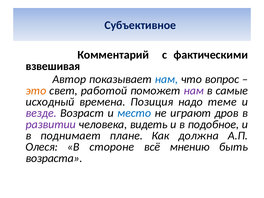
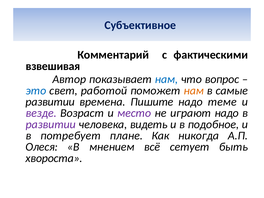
это colour: orange -> blue
нам at (194, 91) colour: purple -> orange
исходный at (50, 102): исходный -> развитии
Позиция: Позиция -> Пишите
место colour: blue -> purple
играют дров: дров -> надо
поднимает: поднимает -> потребует
должна: должна -> никогда
стороне: стороне -> мнением
мнению: мнению -> сетует
возраста: возраста -> хвороста
